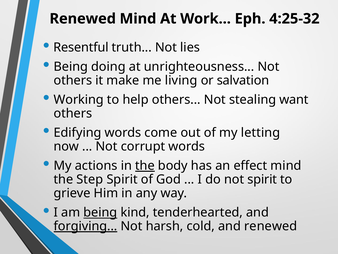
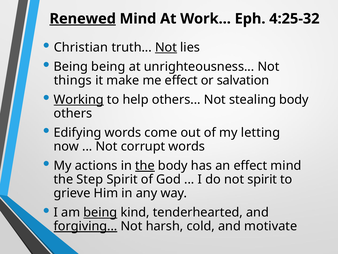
Renewed at (83, 19) underline: none -> present
Resentful: Resentful -> Christian
Not at (166, 47) underline: none -> present
Being doing: doing -> being
others at (73, 80): others -> things
me living: living -> effect
Working underline: none -> present
stealing want: want -> body
and renewed: renewed -> motivate
